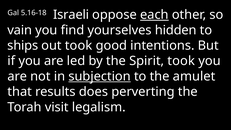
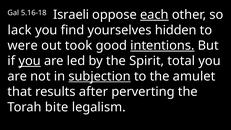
vain: vain -> lack
ships: ships -> were
intentions underline: none -> present
you at (30, 61) underline: none -> present
Spirit took: took -> total
does: does -> after
visit: visit -> bite
